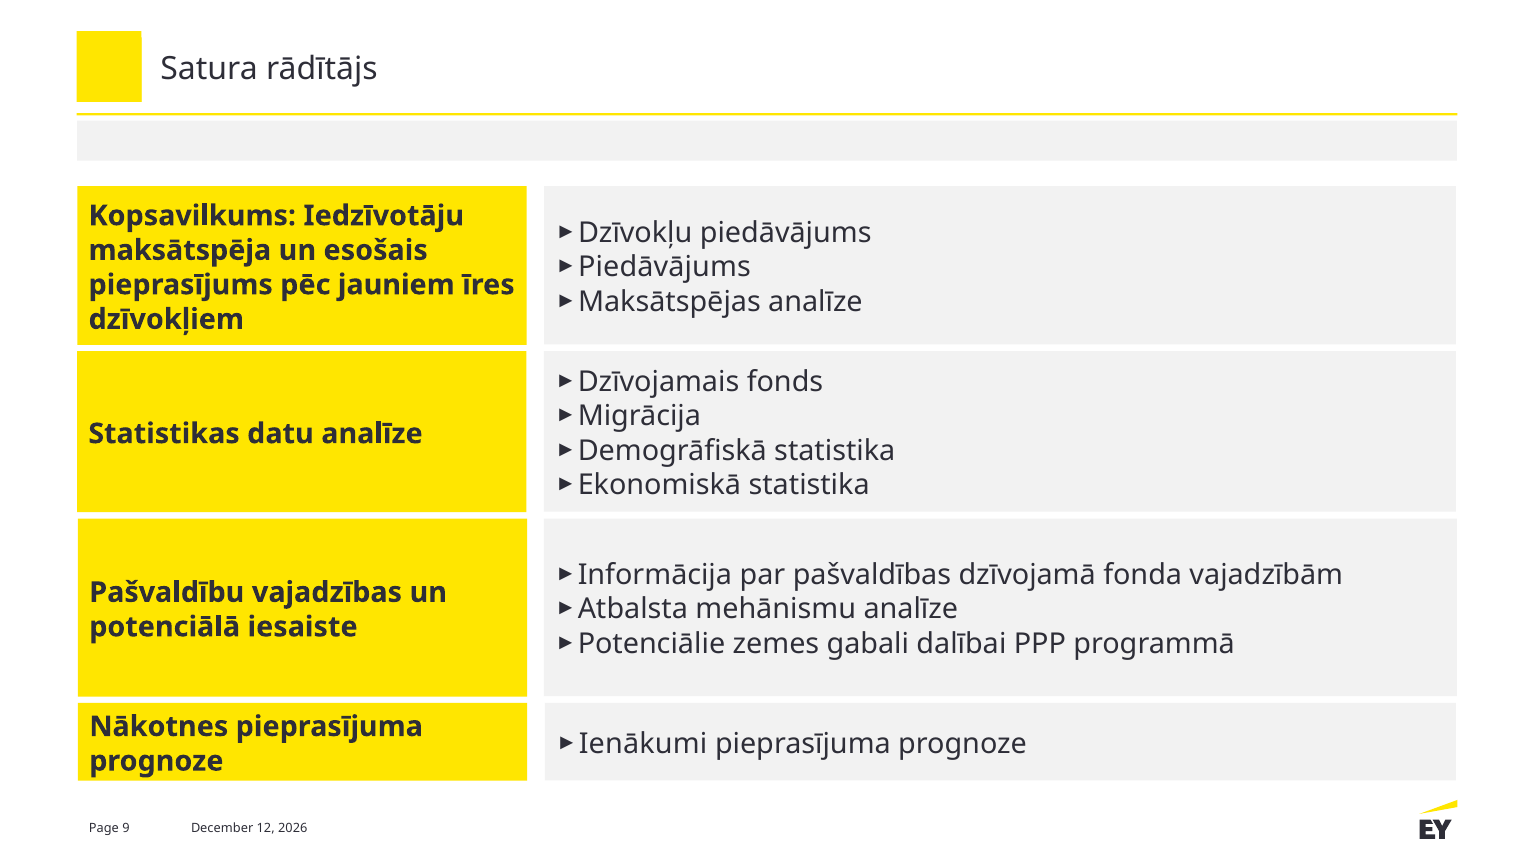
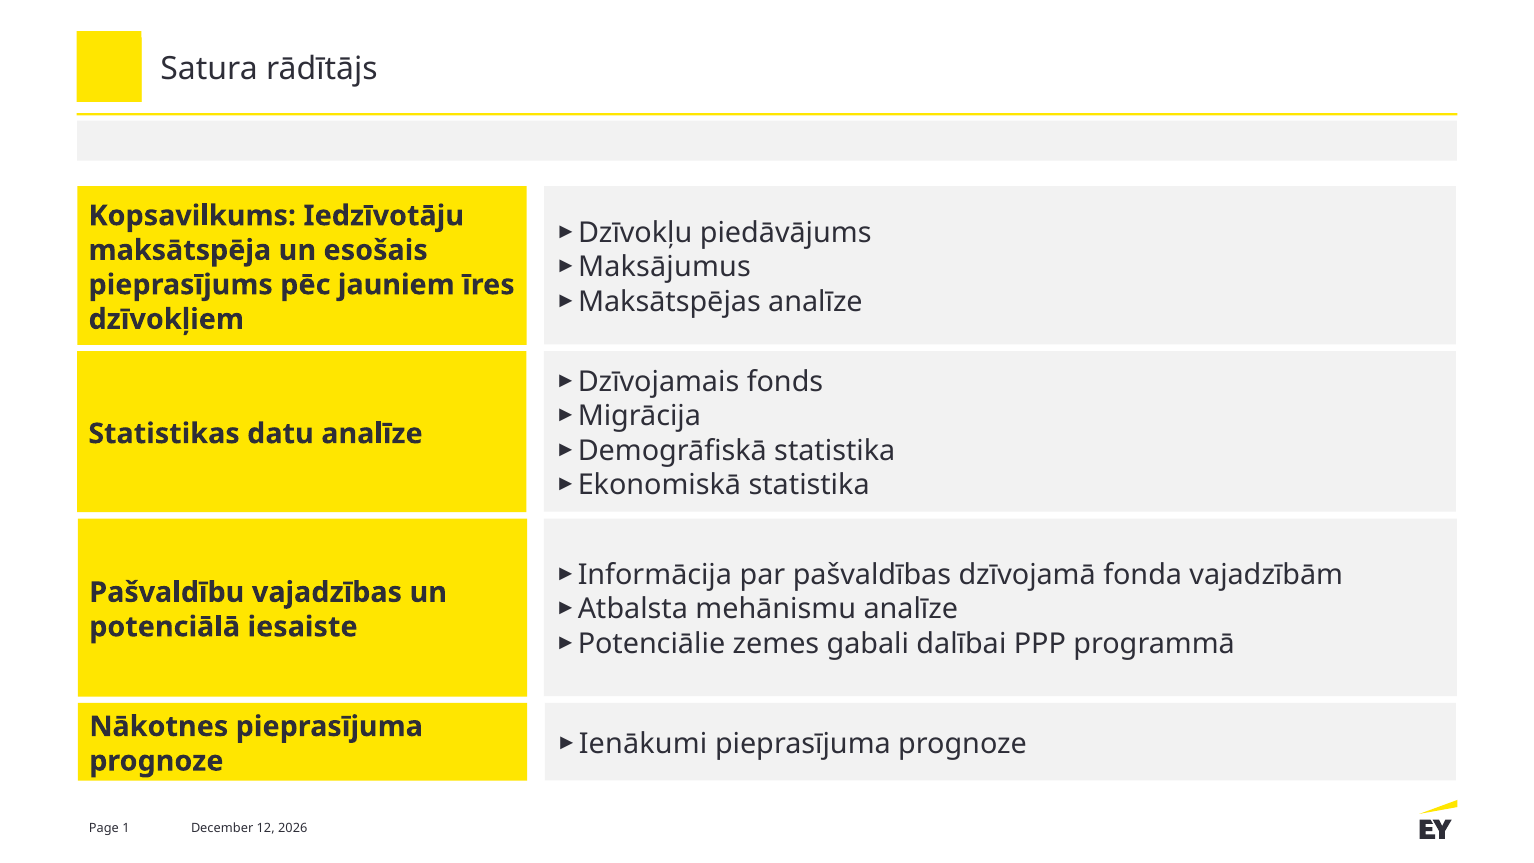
Piedāvājums at (664, 267): Piedāvājums -> Maksājumus
9: 9 -> 1
